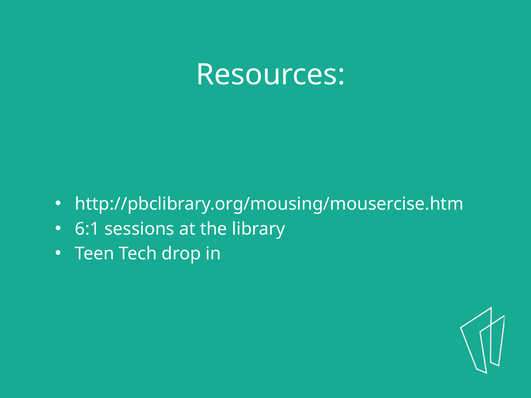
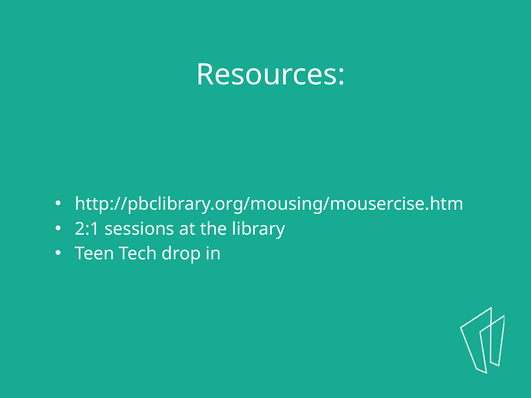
6:1: 6:1 -> 2:1
